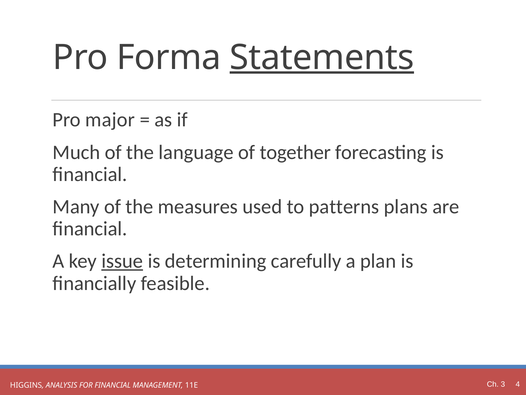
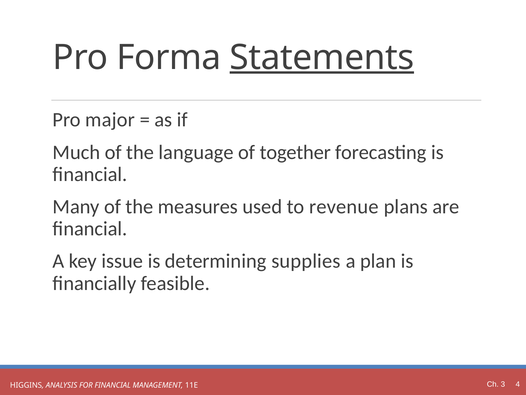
patterns: patterns -> revenue
issue underline: present -> none
carefully: carefully -> supplies
